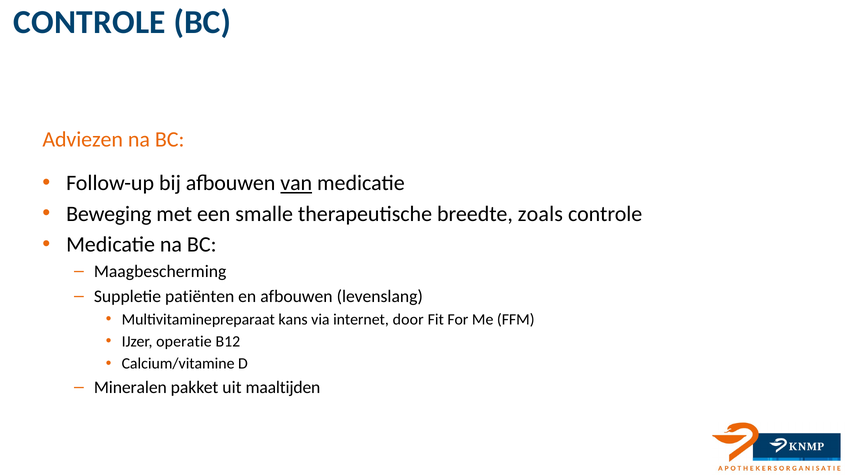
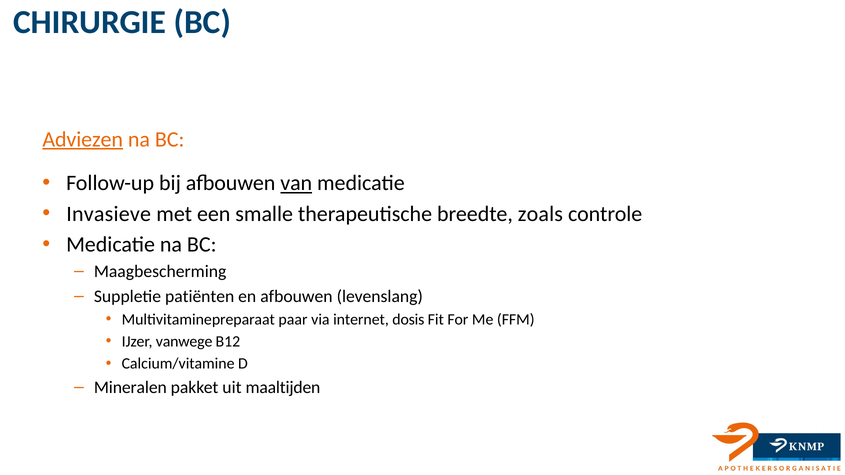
CONTROLE at (89, 22): CONTROLE -> CHIRURGIE
Adviezen underline: none -> present
Beweging: Beweging -> Invasieve
kans: kans -> paar
door: door -> dosis
operatie: operatie -> vanwege
